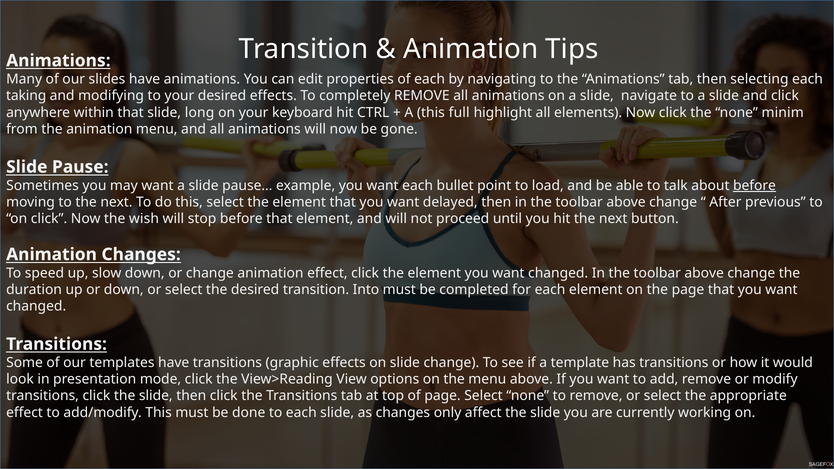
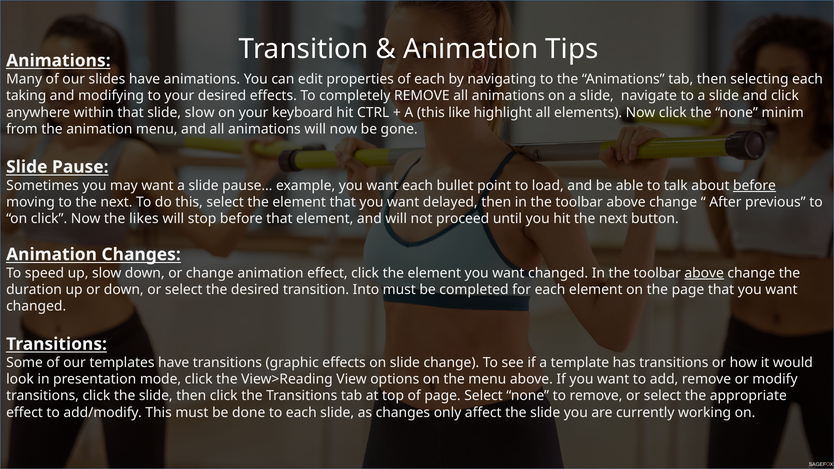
slide long: long -> slow
full: full -> like
wish: wish -> likes
above at (704, 273) underline: none -> present
